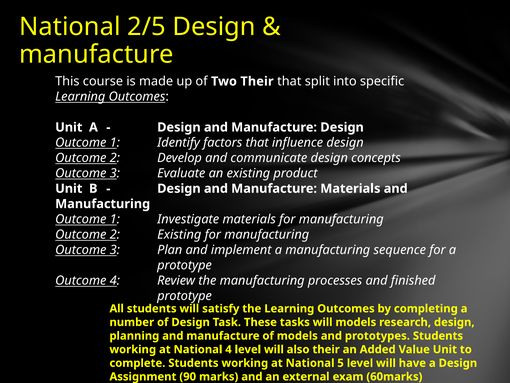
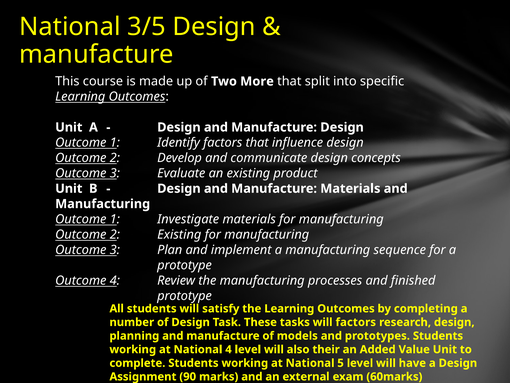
2/5: 2/5 -> 3/5
Two Their: Their -> More
will models: models -> factors
